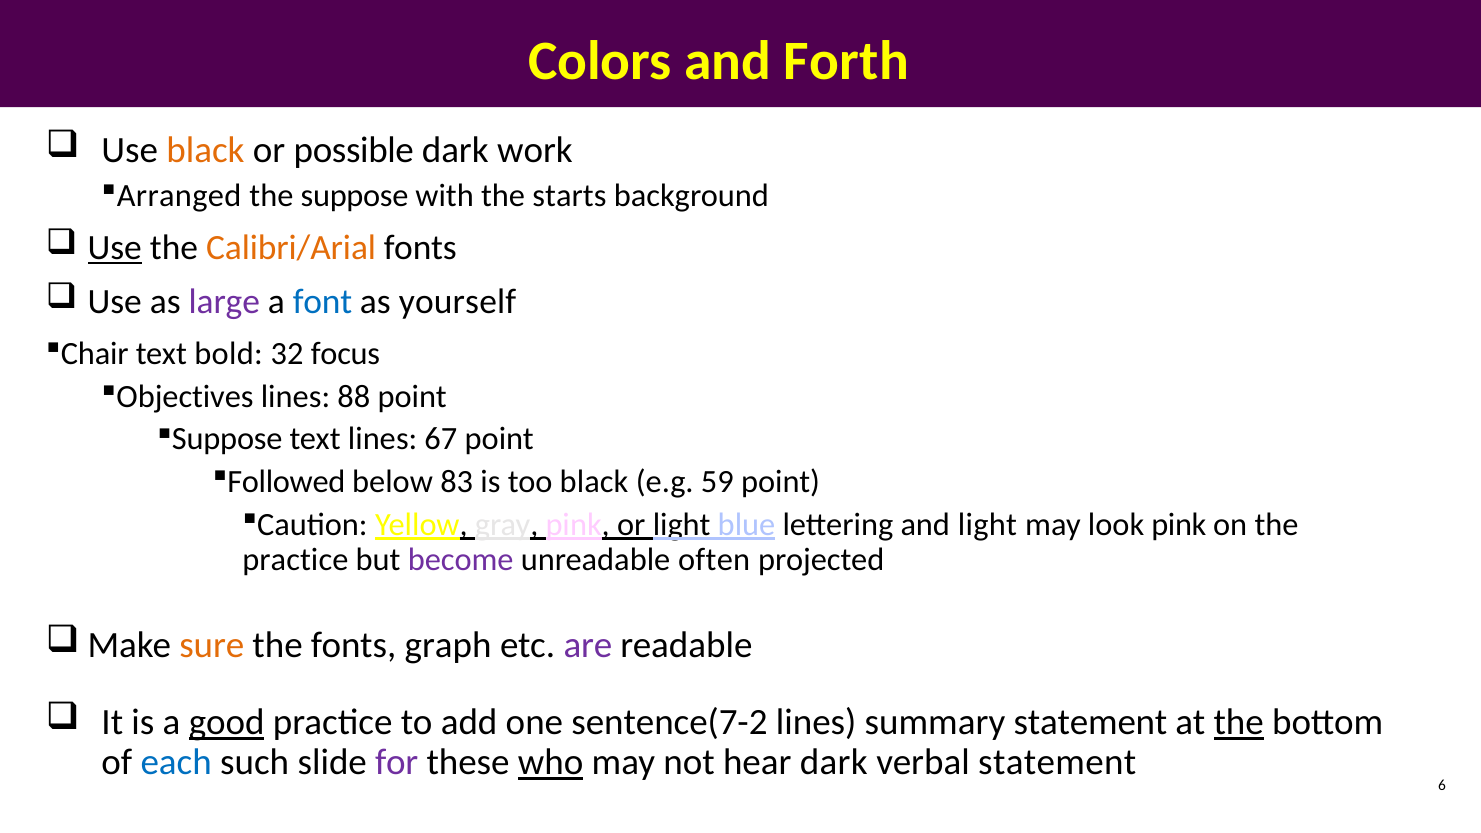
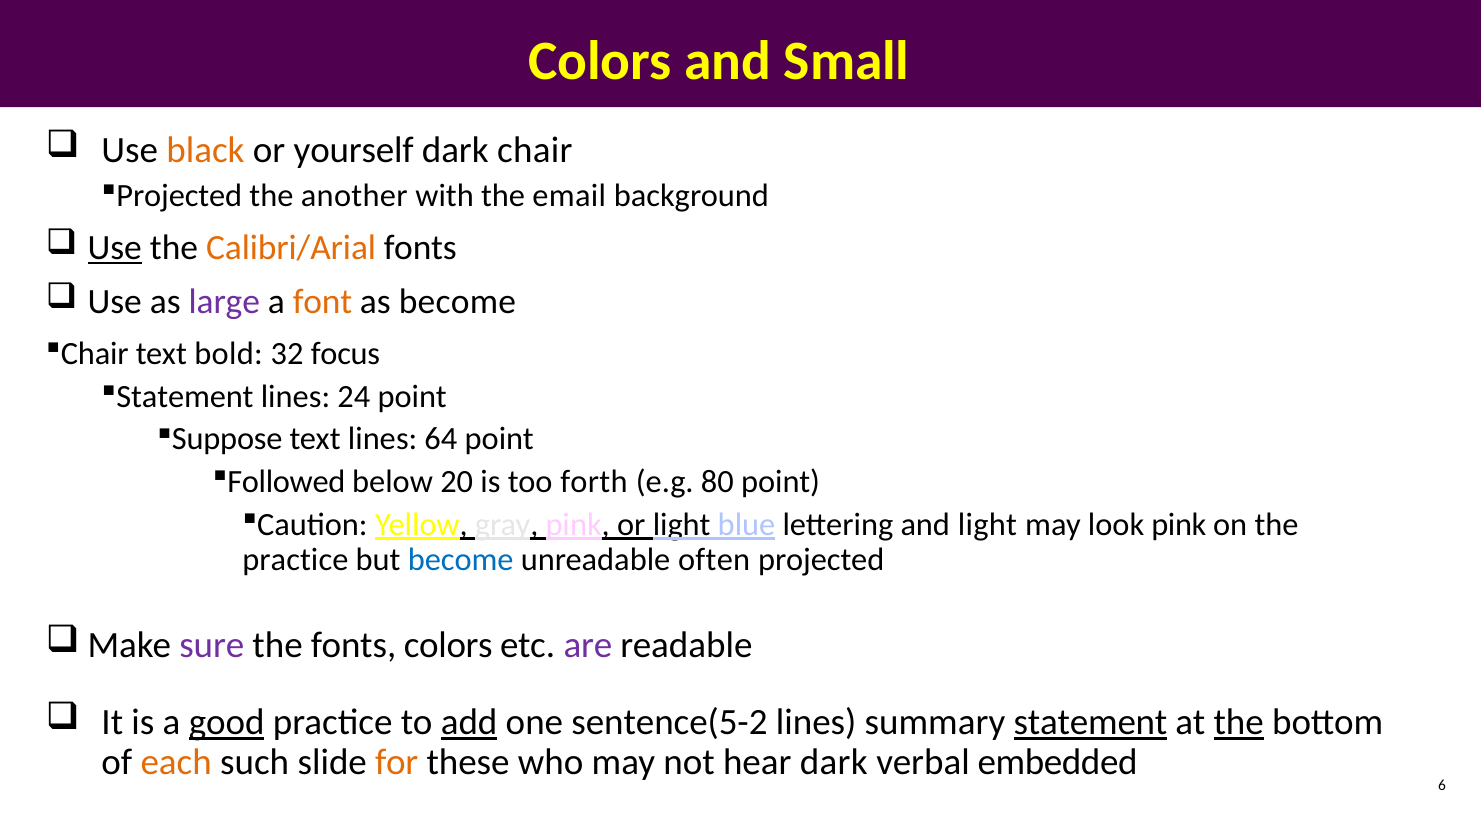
Forth: Forth -> Small
possible: possible -> yourself
dark work: work -> chair
Arranged at (179, 196): Arranged -> Projected
the suppose: suppose -> another
starts: starts -> email
font colour: blue -> orange
as yourself: yourself -> become
Objectives at (185, 396): Objectives -> Statement
88: 88 -> 24
67: 67 -> 64
83: 83 -> 20
too black: black -> forth
59: 59 -> 80
become at (461, 559) colour: purple -> blue
sure colour: orange -> purple
fonts graph: graph -> colors
add underline: none -> present
sentence(7-2: sentence(7-2 -> sentence(5-2
statement at (1091, 723) underline: none -> present
each colour: blue -> orange
for colour: purple -> orange
who underline: present -> none
verbal statement: statement -> embedded
